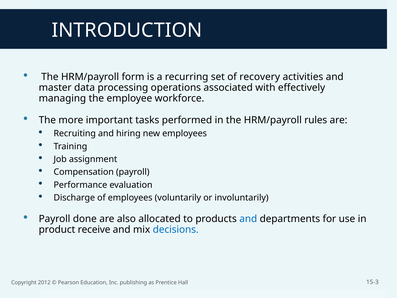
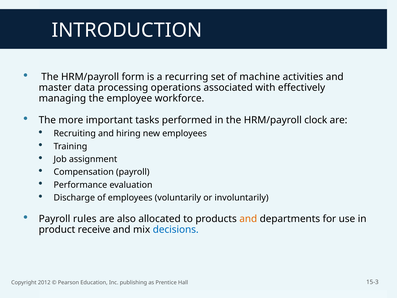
recovery: recovery -> machine
rules: rules -> clock
done: done -> rules
and at (248, 219) colour: blue -> orange
